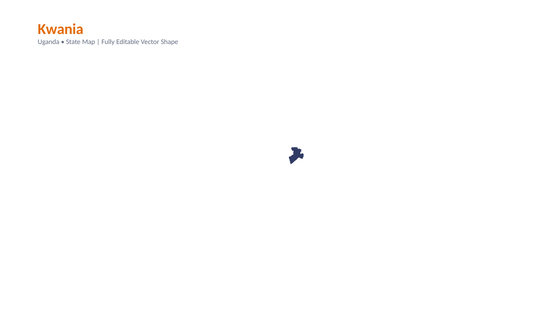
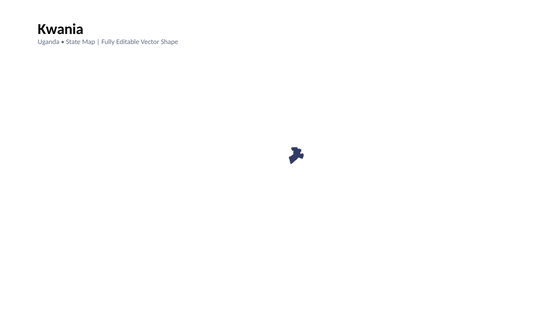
Kwania colour: orange -> black
